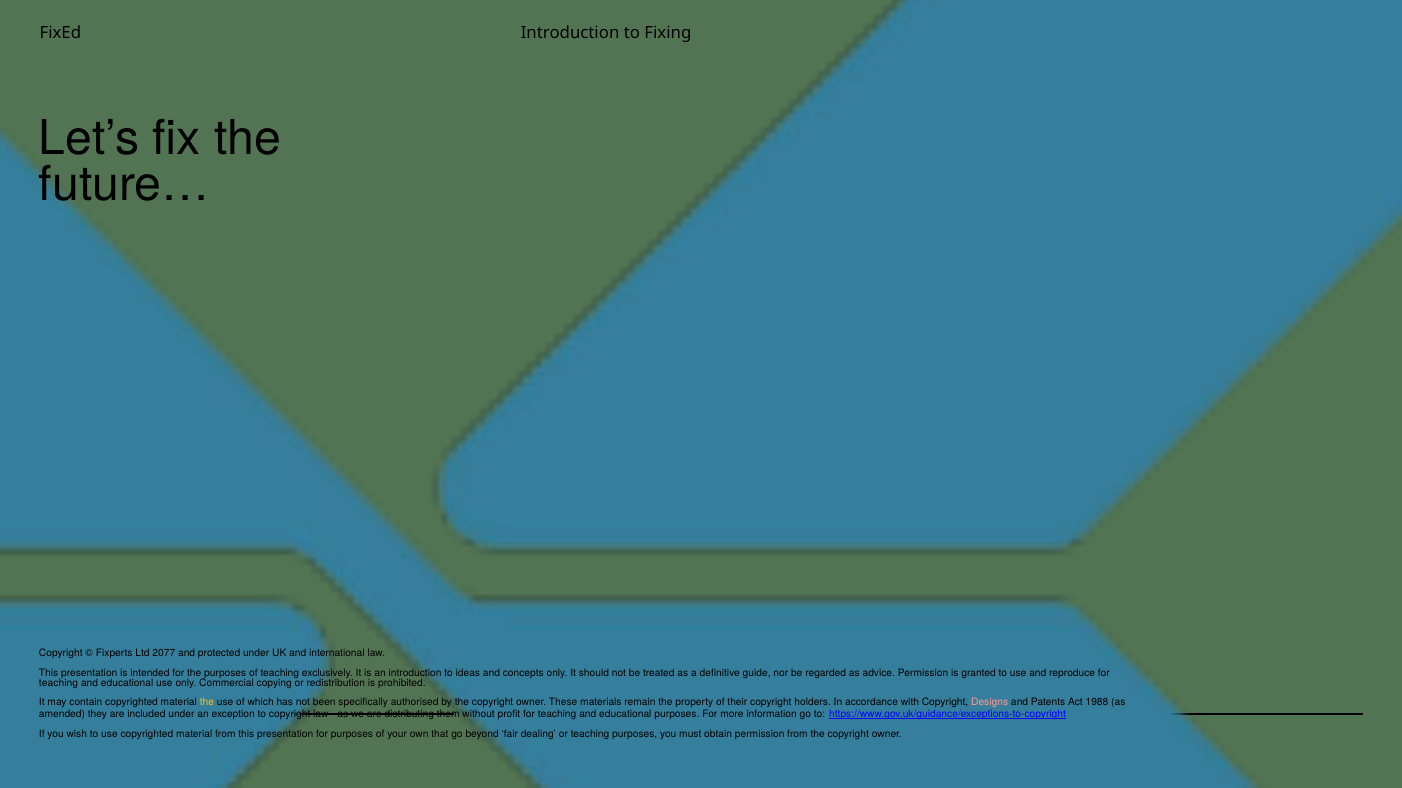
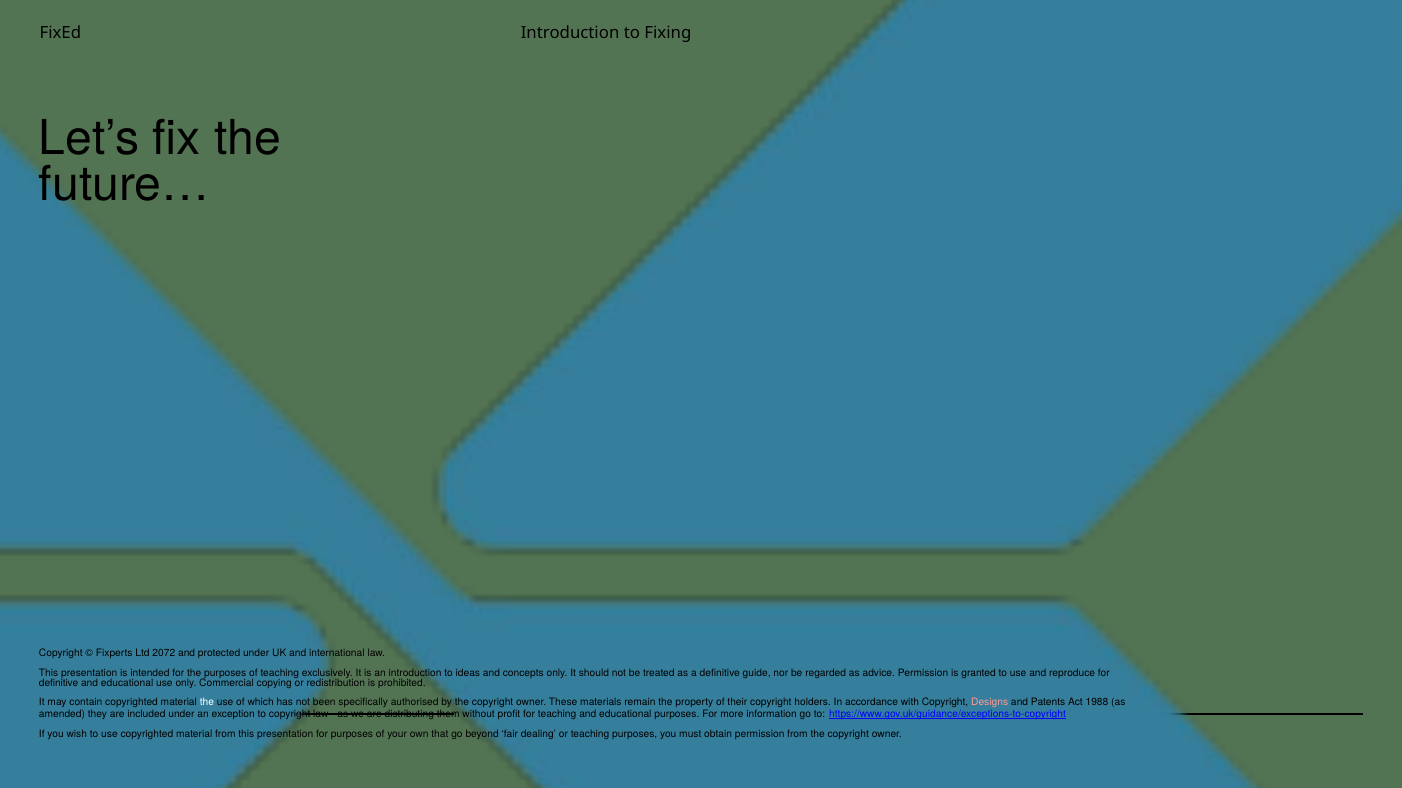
2077: 2077 -> 2072
teaching at (59, 683): teaching -> definitive
the at (207, 703) colour: yellow -> white
